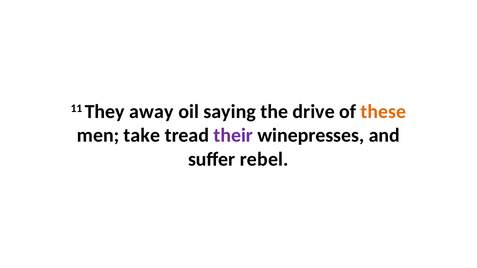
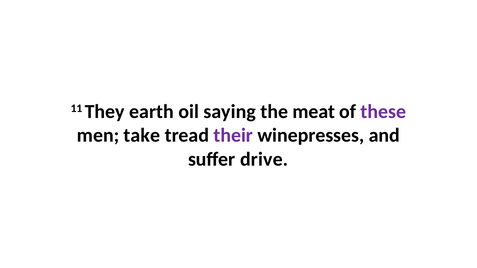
away: away -> earth
drive: drive -> meat
these colour: orange -> purple
rebel: rebel -> drive
